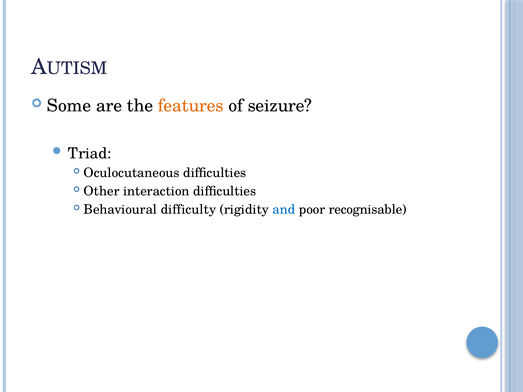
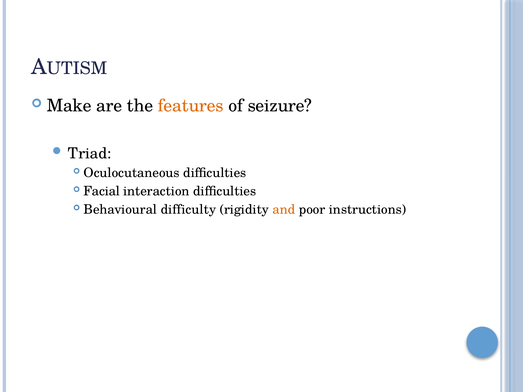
Some: Some -> Make
Other: Other -> Facial
and colour: blue -> orange
recognisable: recognisable -> instructions
